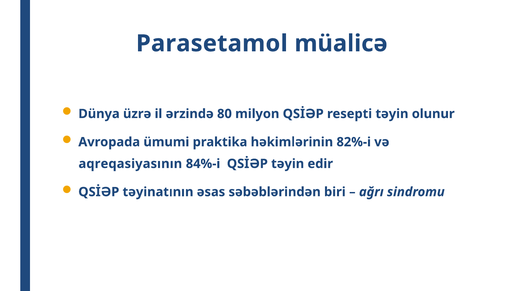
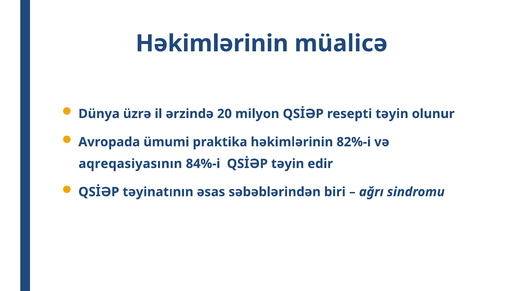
Parasetamol at (212, 43): Parasetamol -> Həkimlərinin
80: 80 -> 20
